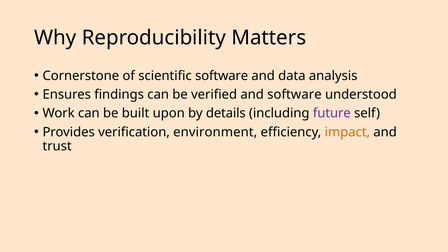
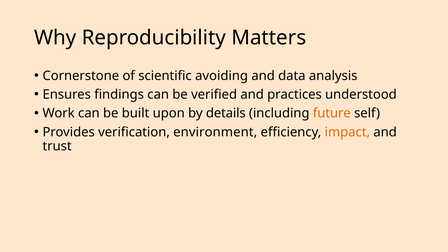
scientific software: software -> avoiding
and software: software -> practices
future colour: purple -> orange
